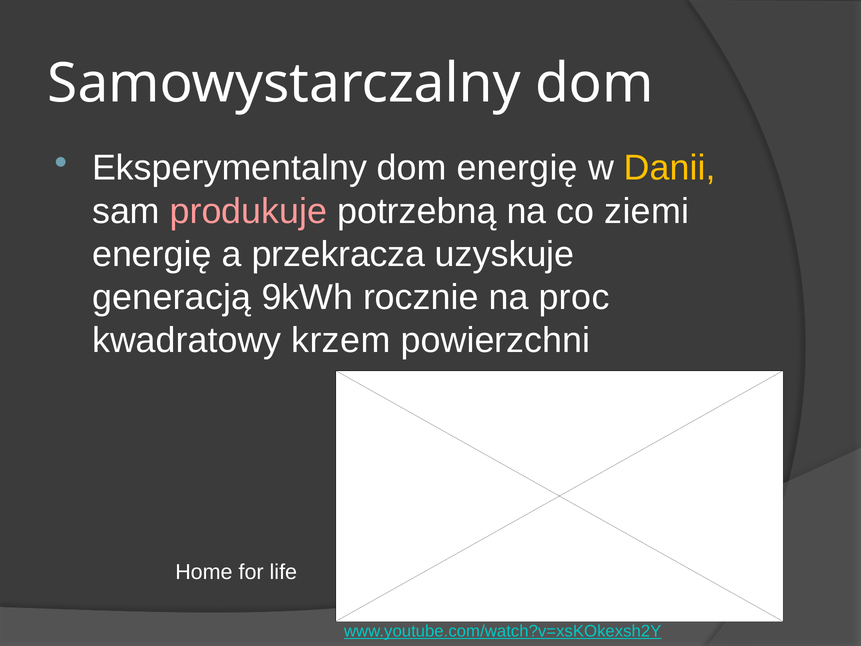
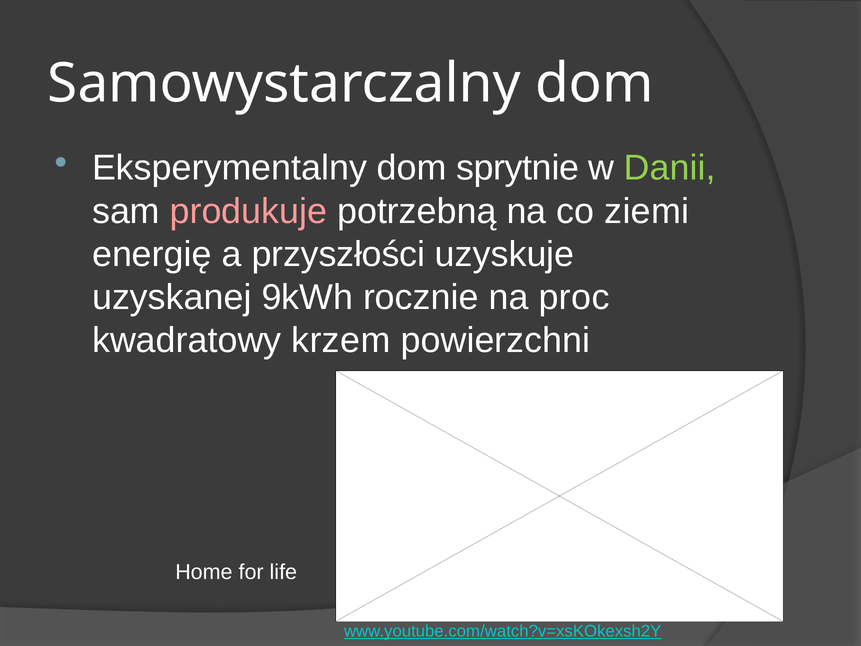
dom energię: energię -> sprytnie
Danii colour: yellow -> light green
przekracza: przekracza -> przyszłości
generacją: generacją -> uzyskanej
